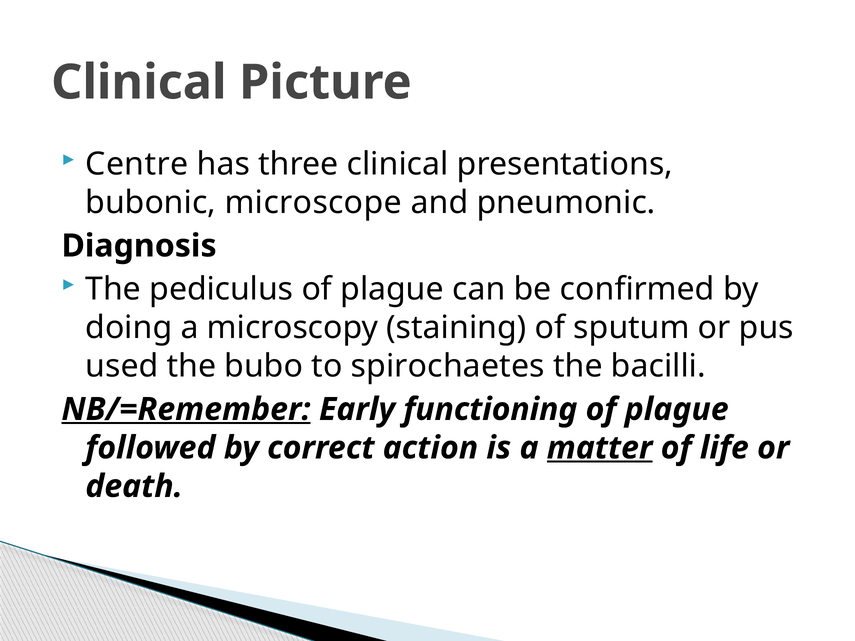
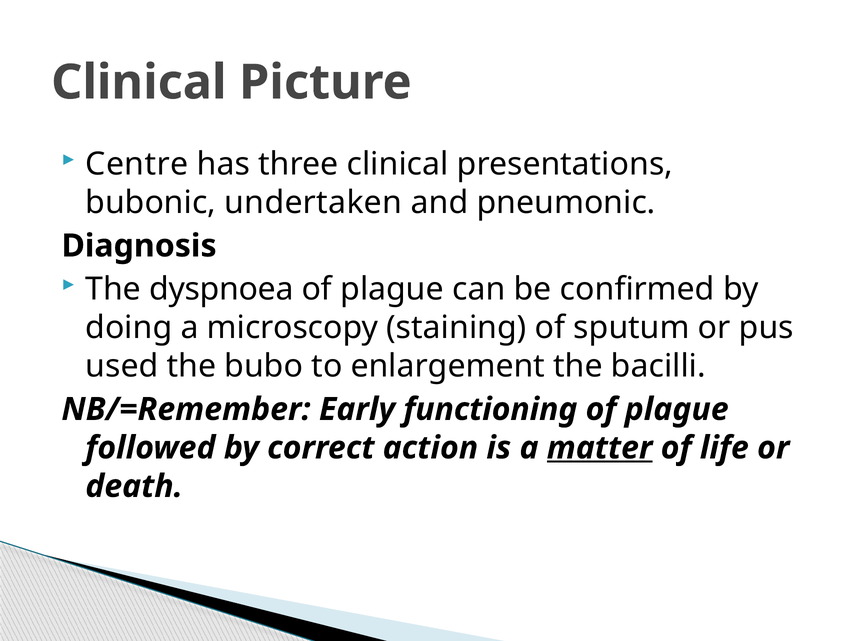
microscope: microscope -> undertaken
pediculus: pediculus -> dyspnoea
spirochaetes: spirochaetes -> enlargement
NB/=Remember underline: present -> none
